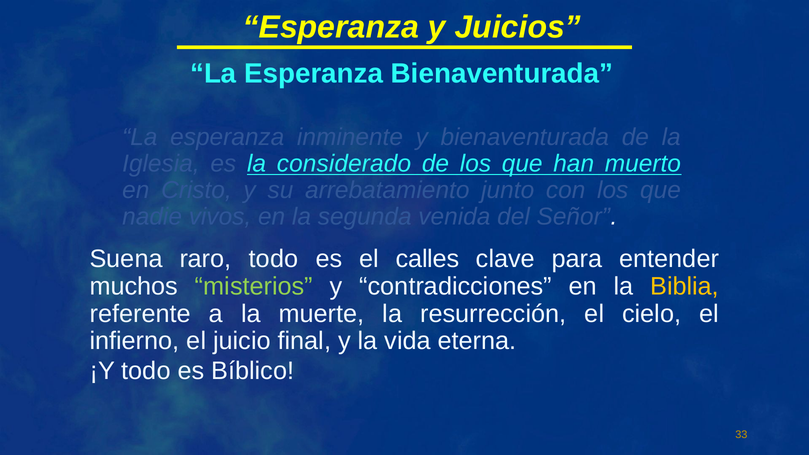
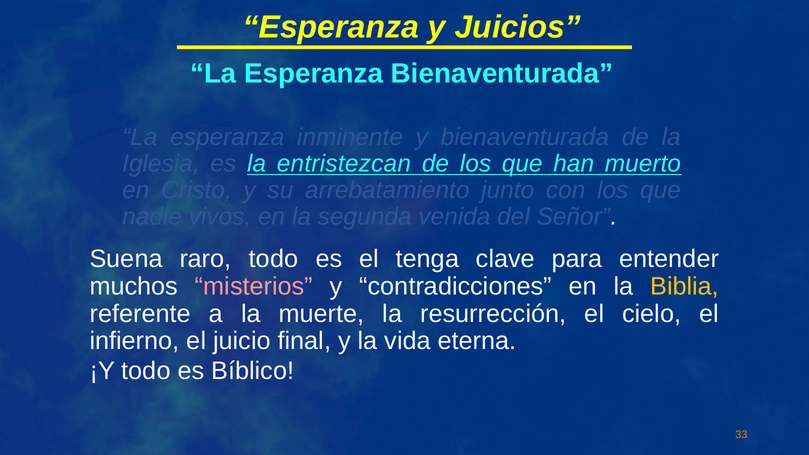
considerado: considerado -> entristezcan
calles: calles -> tenga
misterios colour: light green -> pink
